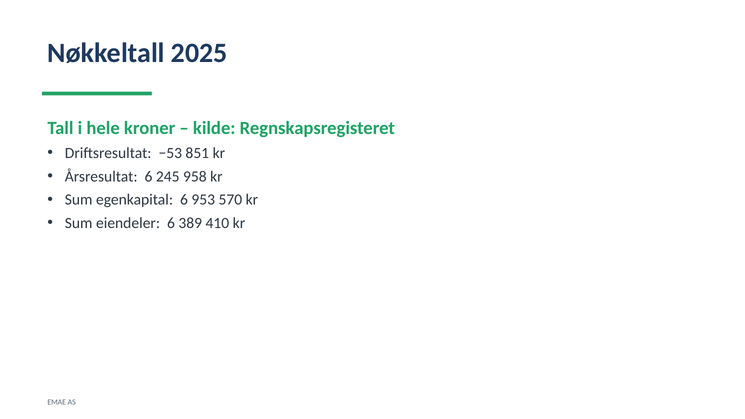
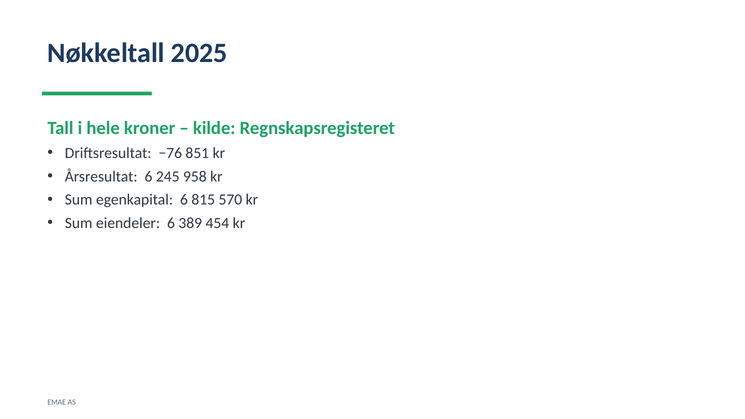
−53: −53 -> −76
953: 953 -> 815
410: 410 -> 454
